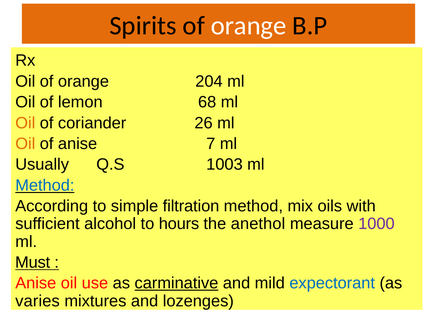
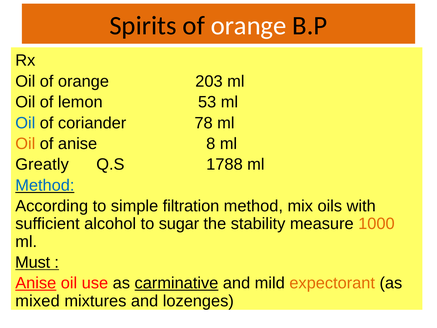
204: 204 -> 203
68: 68 -> 53
Oil at (25, 123) colour: orange -> blue
26: 26 -> 78
7: 7 -> 8
Usually: Usually -> Greatly
1003: 1003 -> 1788
hours: hours -> sugar
anethol: anethol -> stability
1000 colour: purple -> orange
Anise at (36, 283) underline: none -> present
expectorant colour: blue -> orange
varies: varies -> mixed
